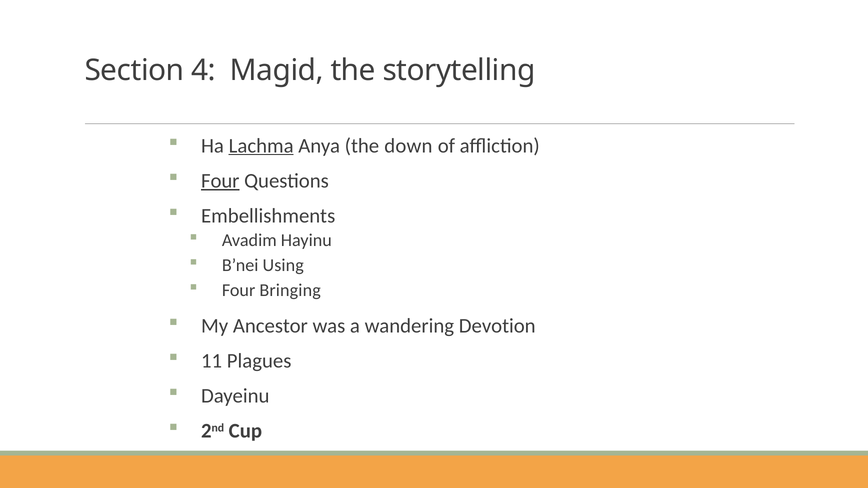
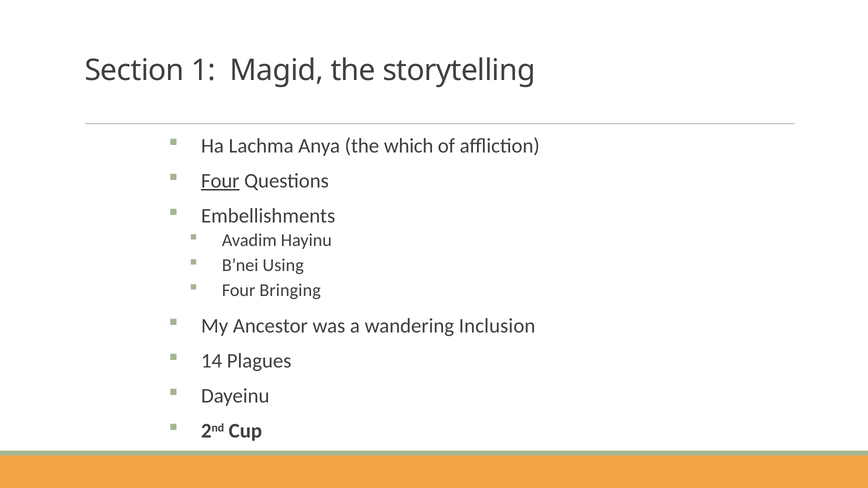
4: 4 -> 1
Lachma underline: present -> none
down: down -> which
Devotion: Devotion -> Inclusion
11: 11 -> 14
